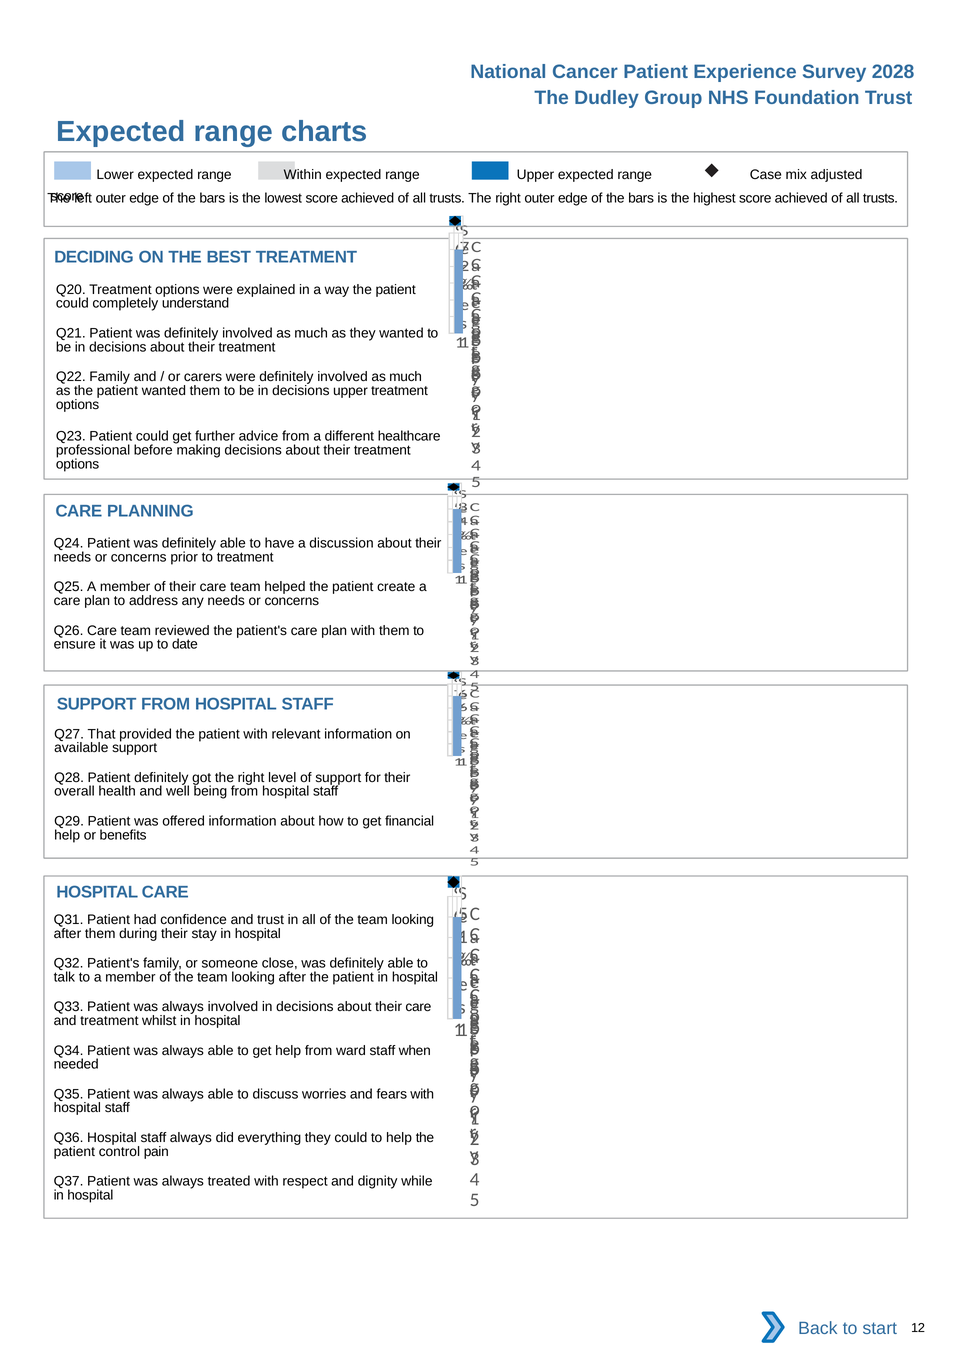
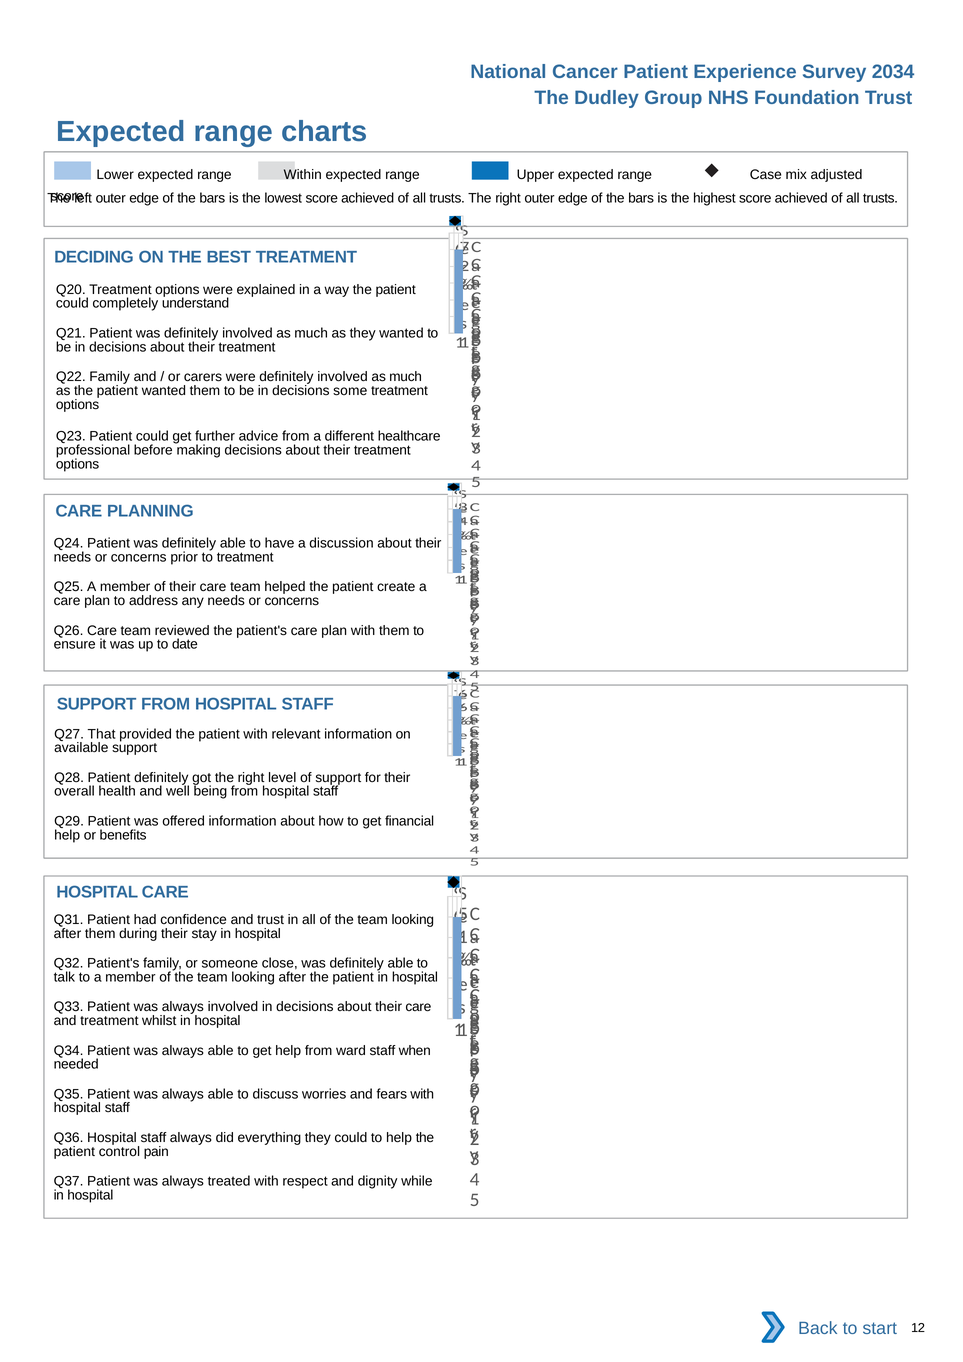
2028: 2028 -> 2034
decisions upper: upper -> some
